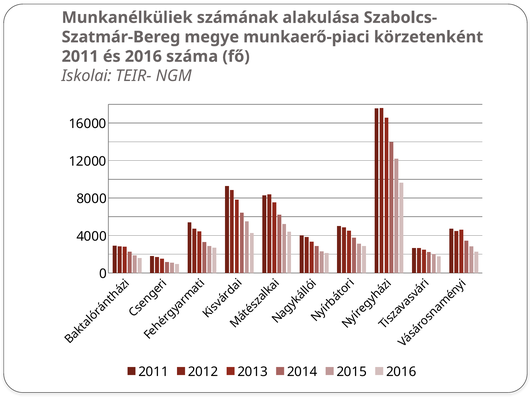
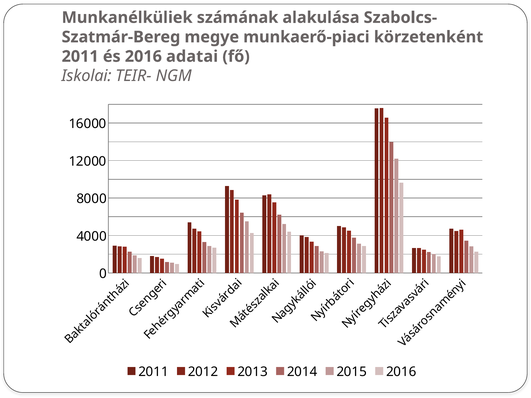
száma: száma -> adatai
